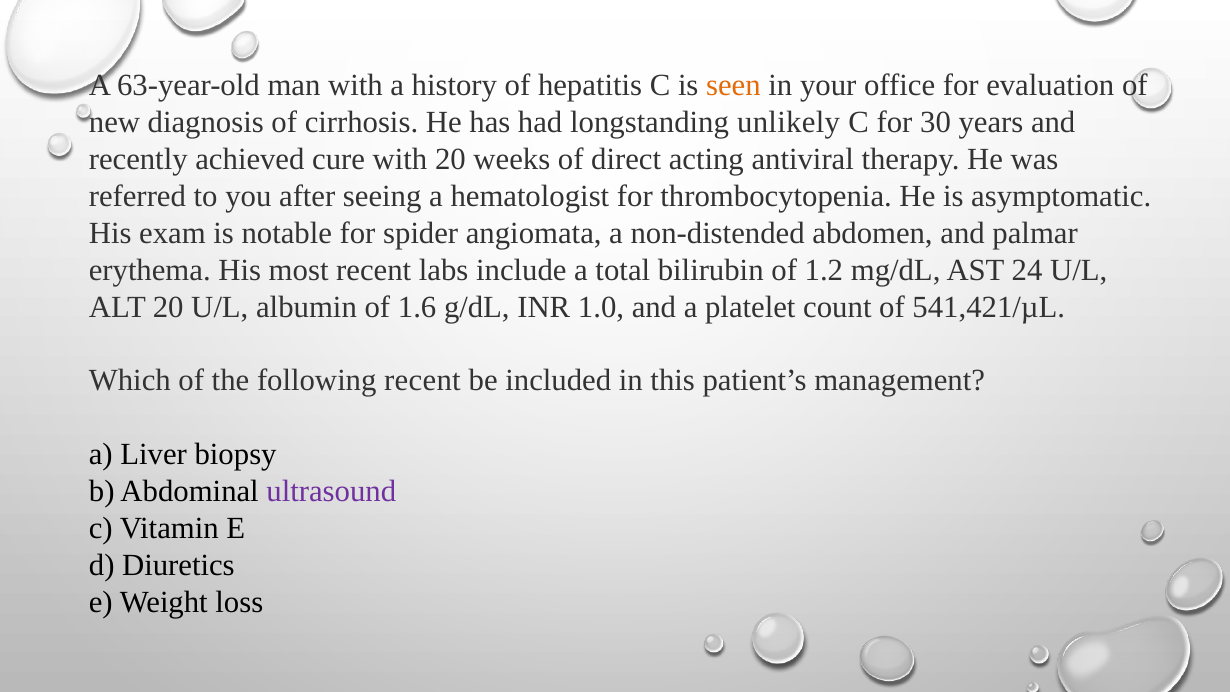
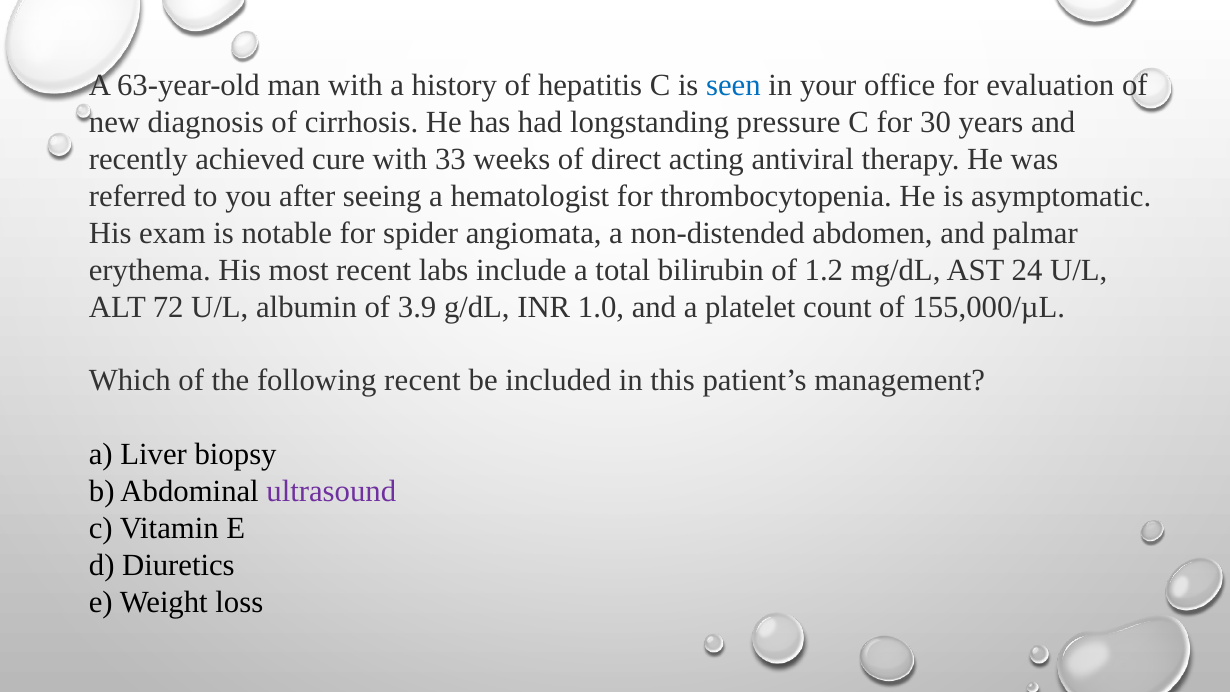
seen colour: orange -> blue
unlikely: unlikely -> pressure
with 20: 20 -> 33
ALT 20: 20 -> 72
1.6: 1.6 -> 3.9
541,421/µL: 541,421/µL -> 155,000/µL
